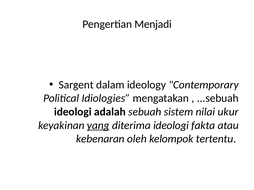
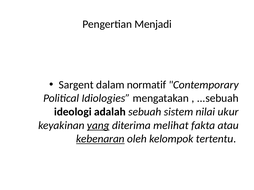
ideology: ideology -> normatif
diterima ideologi: ideologi -> melihat
kebenaran underline: none -> present
